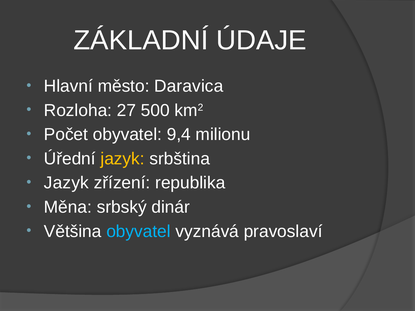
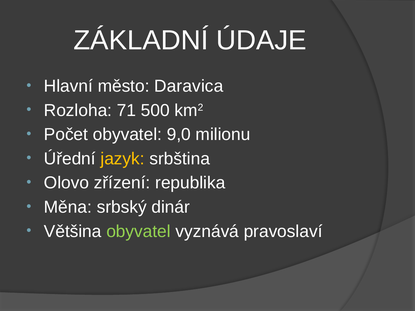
27: 27 -> 71
9,4: 9,4 -> 9,0
Jazyk at (66, 183): Jazyk -> Olovo
obyvatel at (139, 232) colour: light blue -> light green
